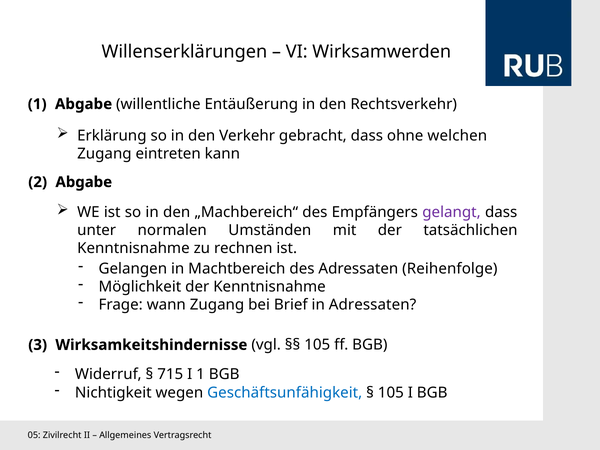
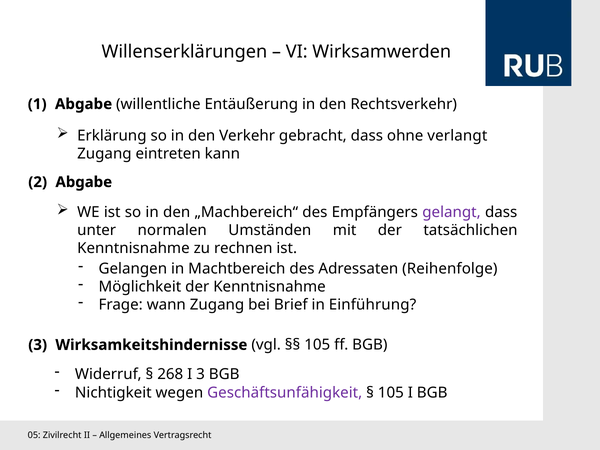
welchen: welchen -> verlangt
in Adressaten: Adressaten -> Einführung
715: 715 -> 268
I 1: 1 -> 3
Geschäftsunfähigkeit colour: blue -> purple
